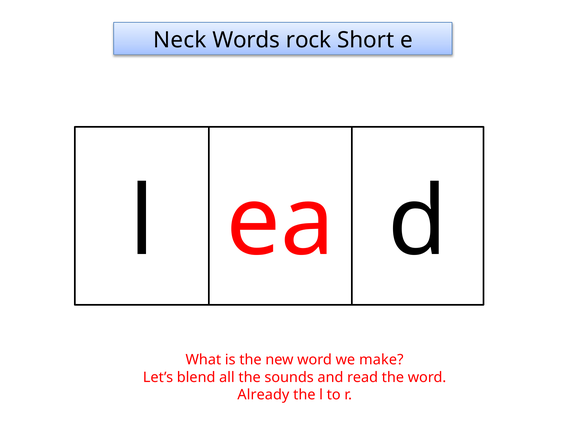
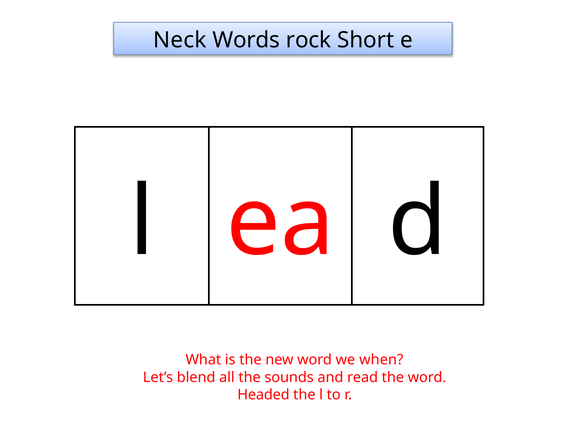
make: make -> when
Already: Already -> Headed
